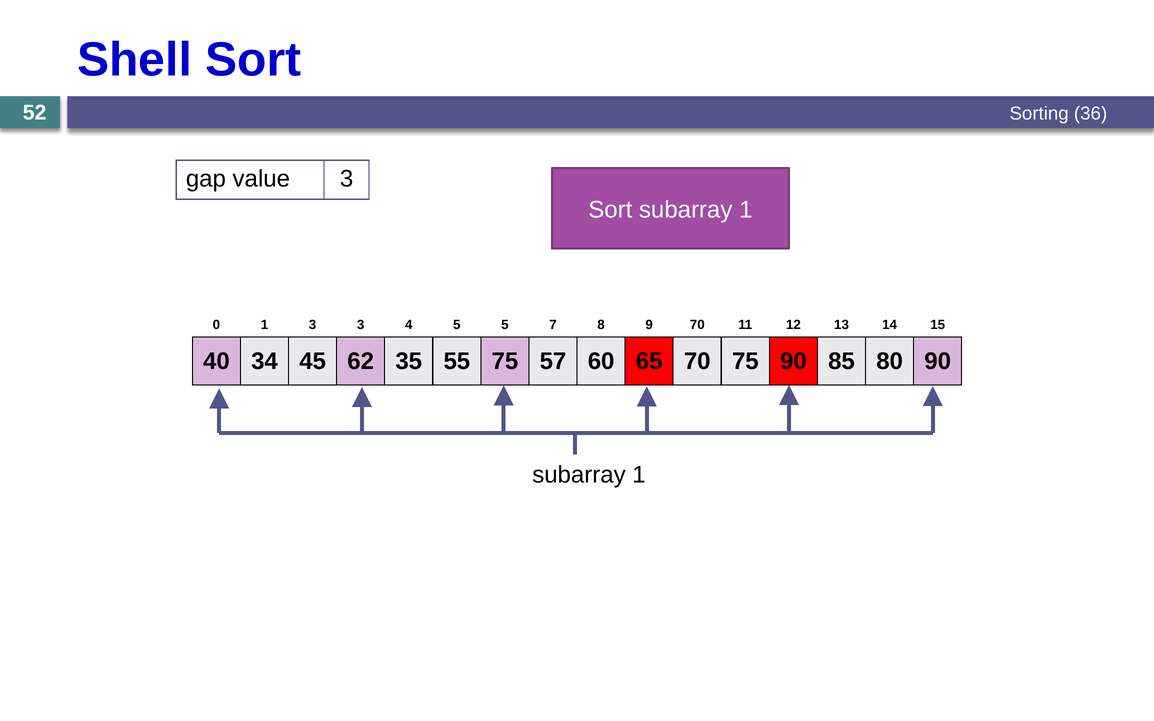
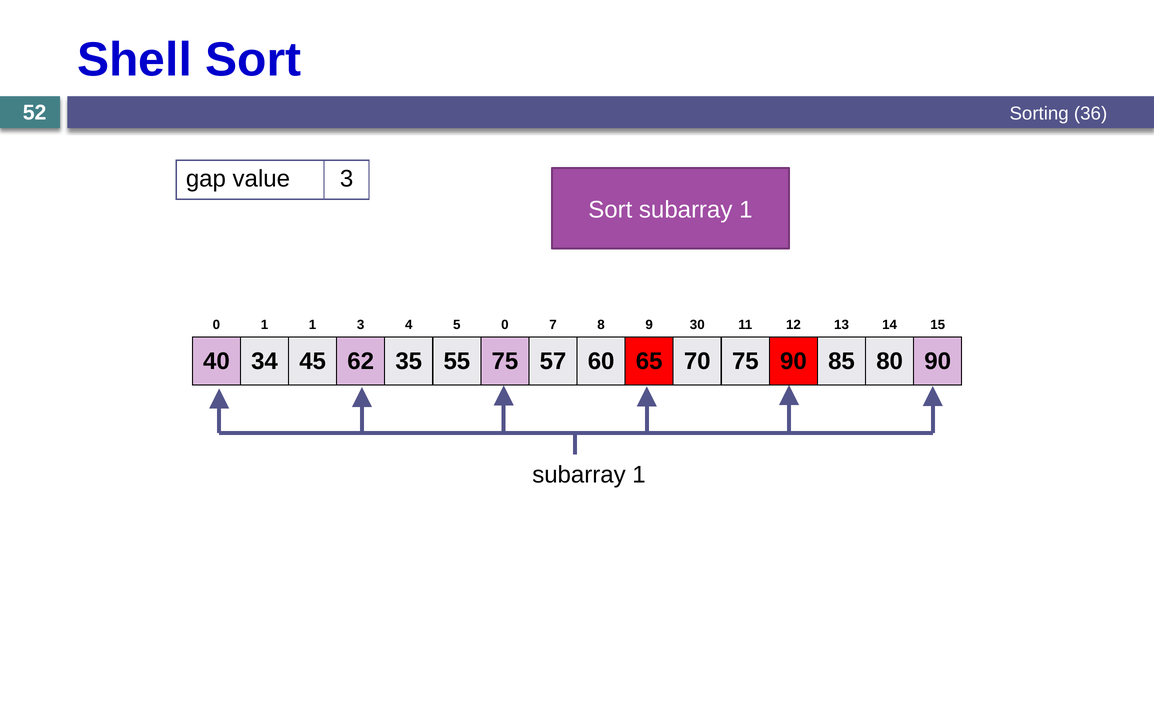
1 3: 3 -> 1
5 5: 5 -> 0
9 70: 70 -> 30
